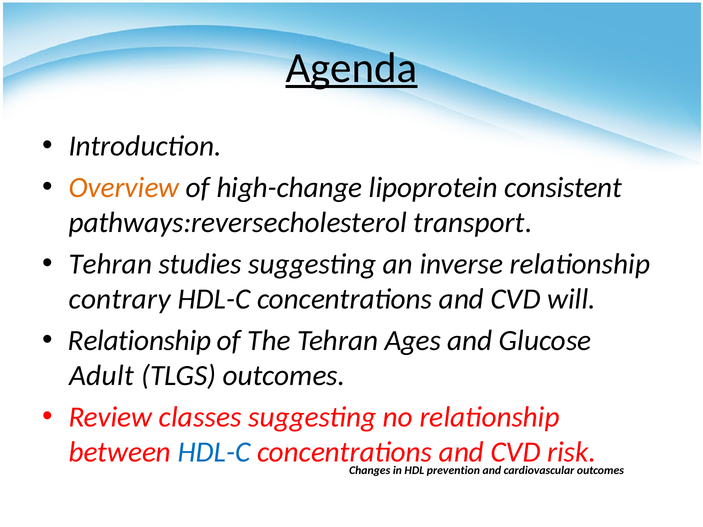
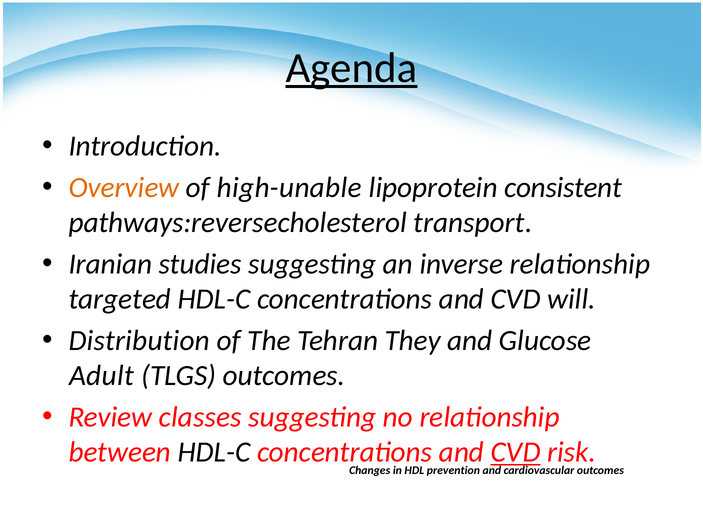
high-change: high-change -> high-unable
Tehran at (110, 264): Tehran -> Iranian
contrary: contrary -> targeted
Relationship at (140, 341): Relationship -> Distribution
Ages: Ages -> They
HDL-C at (214, 452) colour: blue -> black
CVD at (516, 452) underline: none -> present
